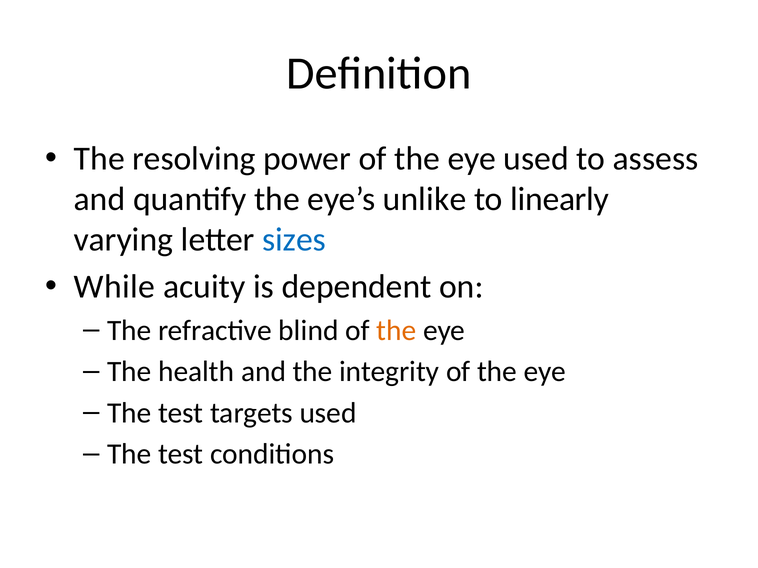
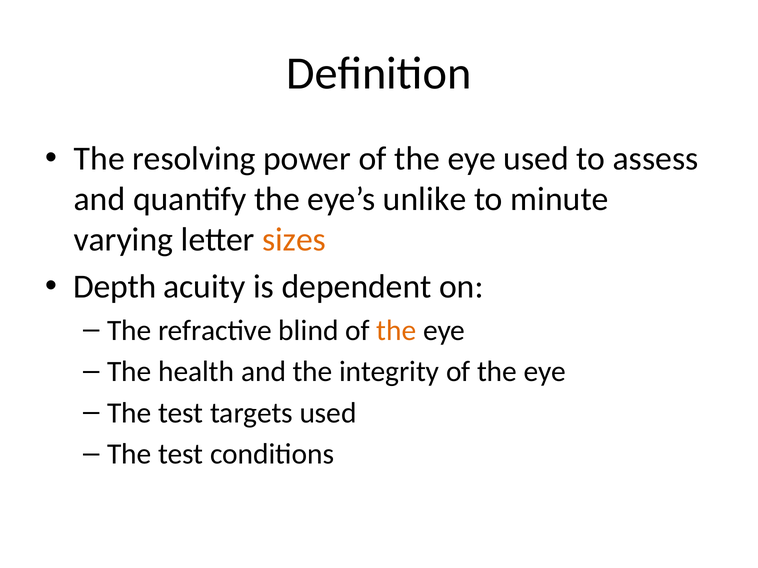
linearly: linearly -> minute
sizes colour: blue -> orange
While: While -> Depth
